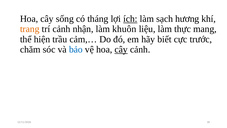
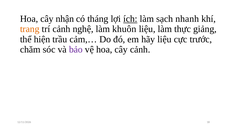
sống: sống -> nhận
hương: hương -> nhanh
nhận: nhận -> nghệ
mang: mang -> giảng
hãy biết: biết -> liệu
bảo colour: blue -> purple
cây at (121, 49) underline: present -> none
